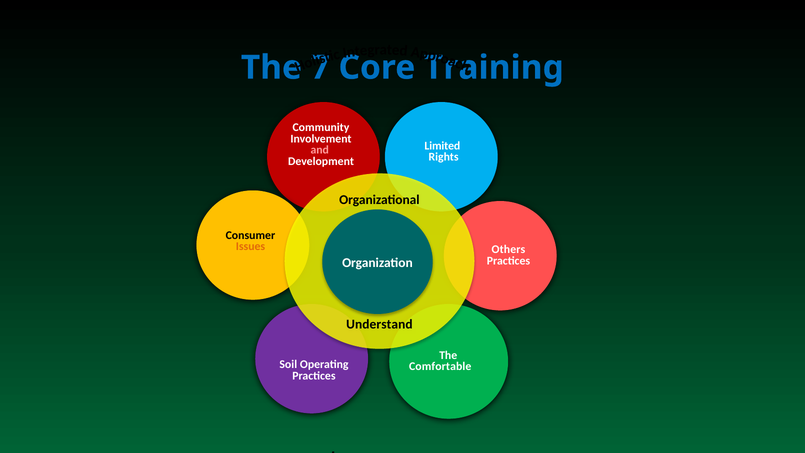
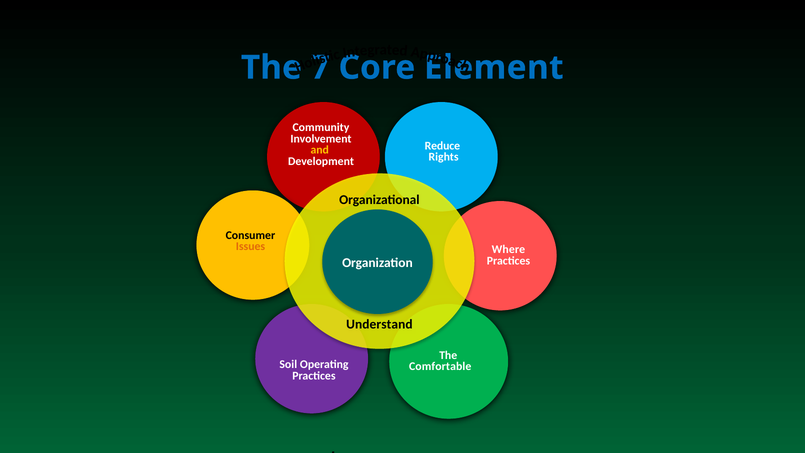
Training: Training -> Element
Limited: Limited -> Reduce
and colour: pink -> yellow
Others: Others -> Where
